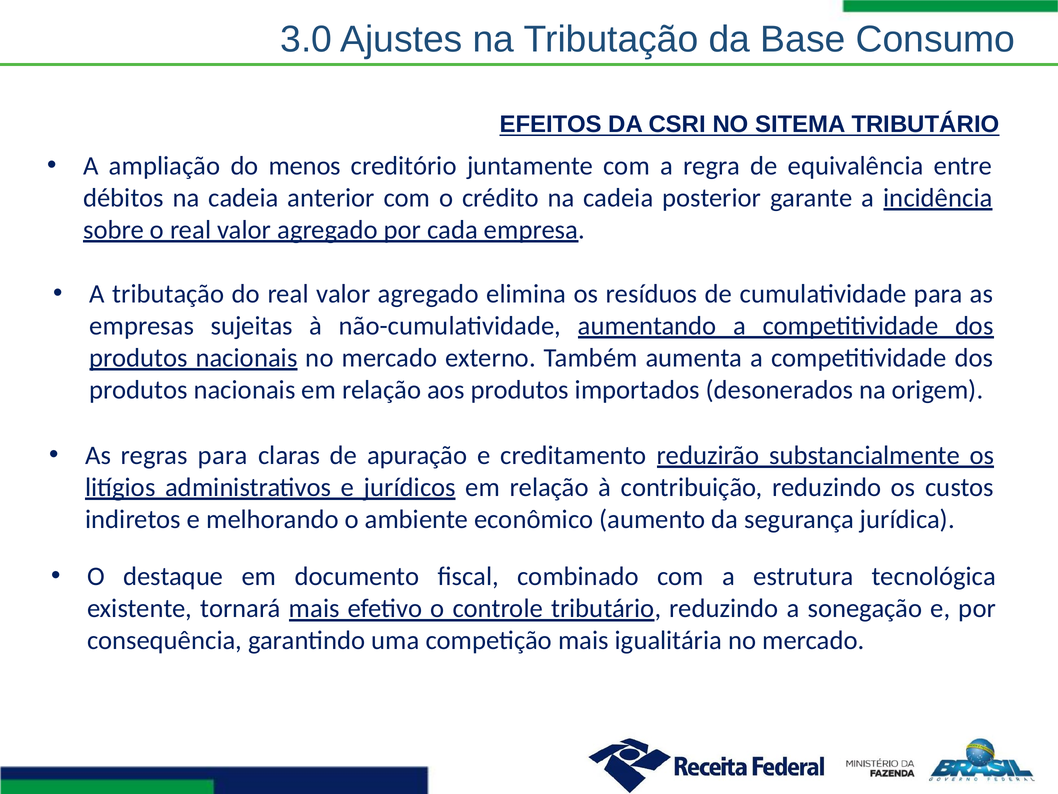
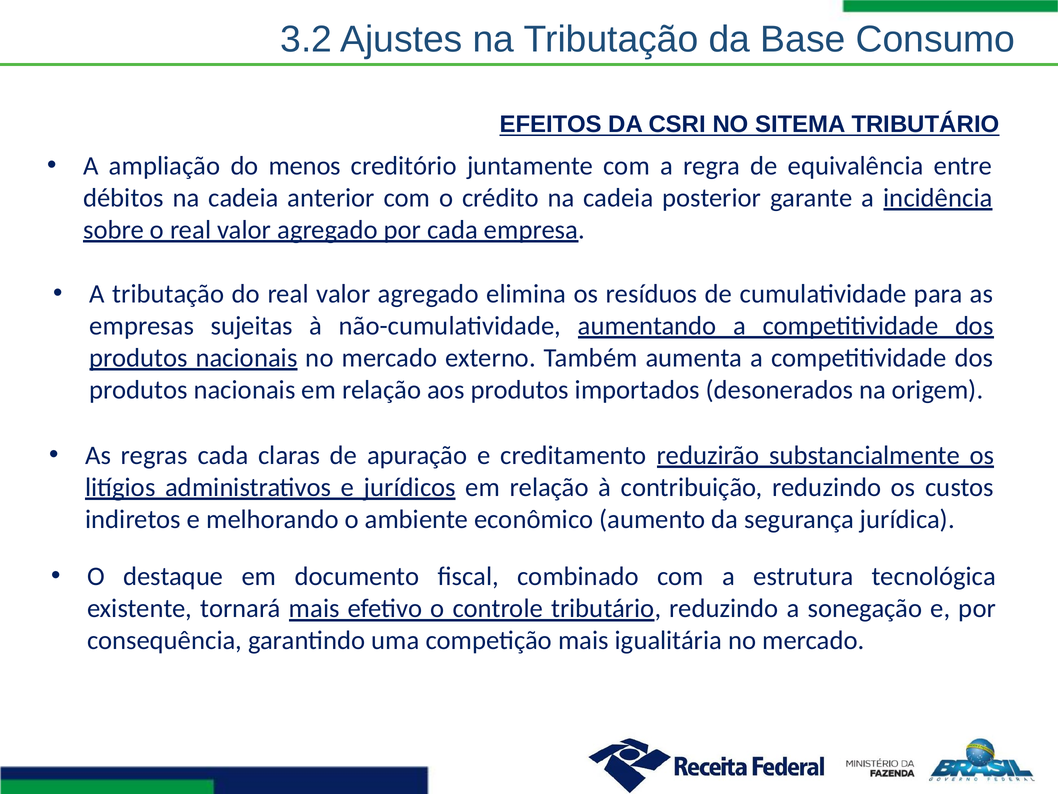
3.0: 3.0 -> 3.2
regras para: para -> cada
